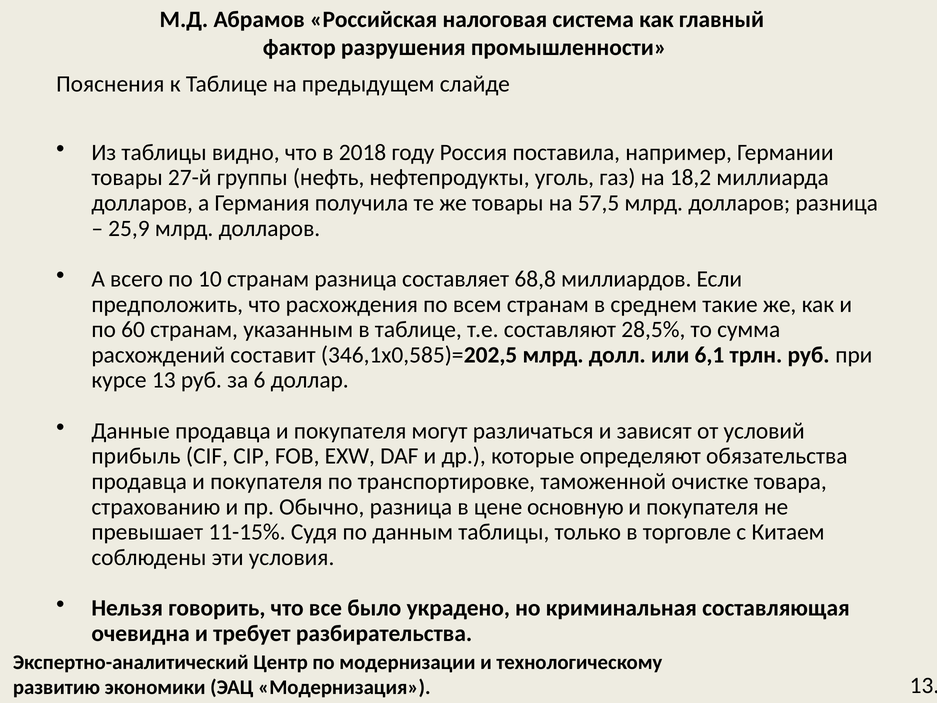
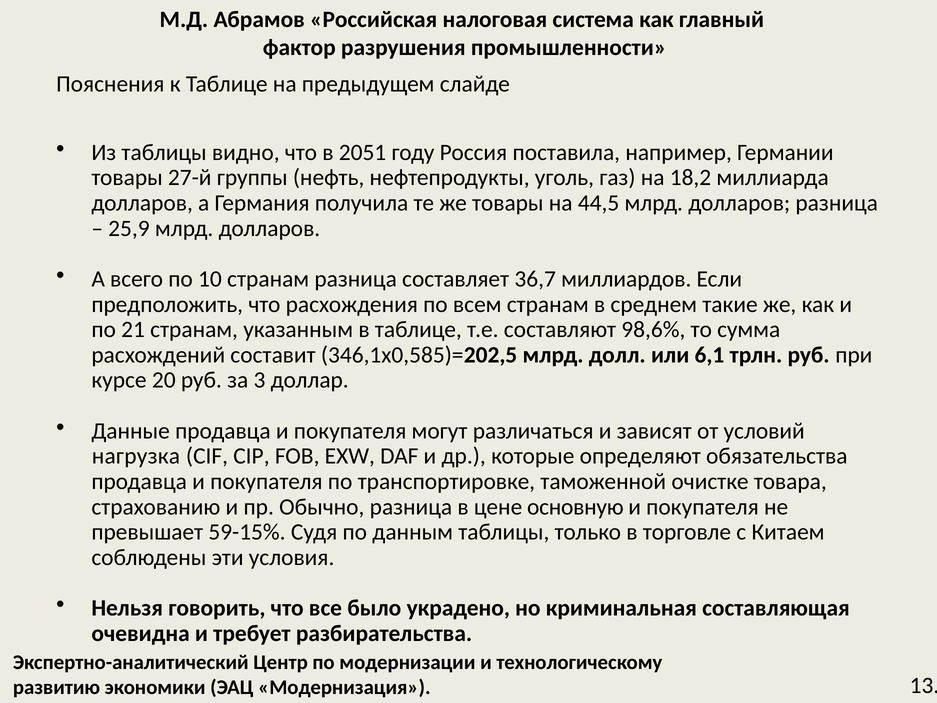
2018: 2018 -> 2051
57,5: 57,5 -> 44,5
68,8: 68,8 -> 36,7
60: 60 -> 21
28,5%: 28,5% -> 98,6%
курсе 13: 13 -> 20
6: 6 -> 3
прибыль: прибыль -> нагрузка
11-15%: 11-15% -> 59-15%
